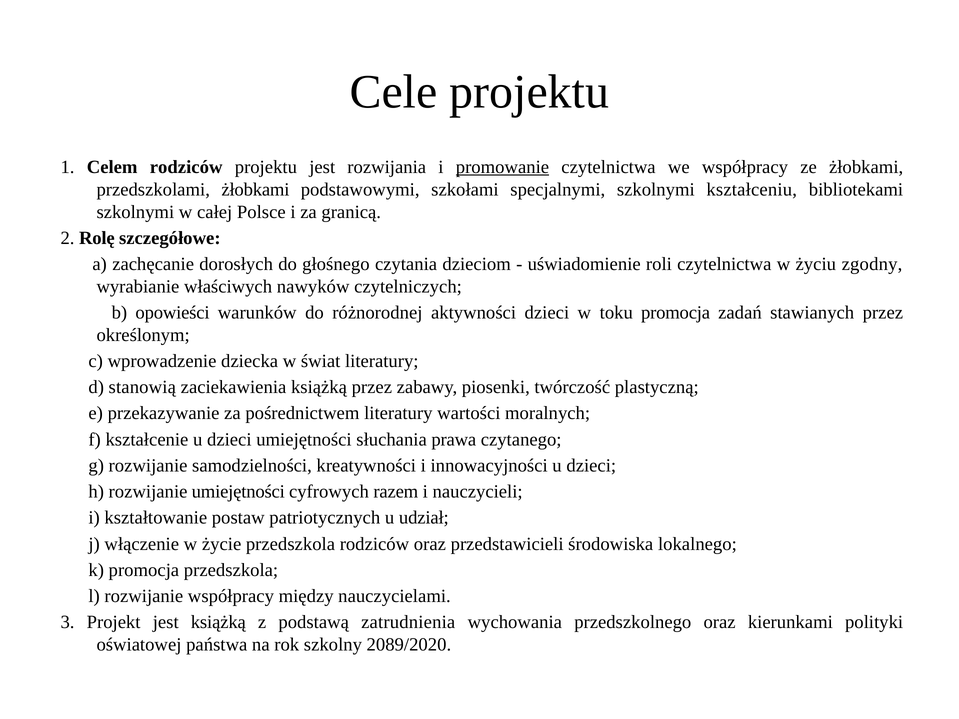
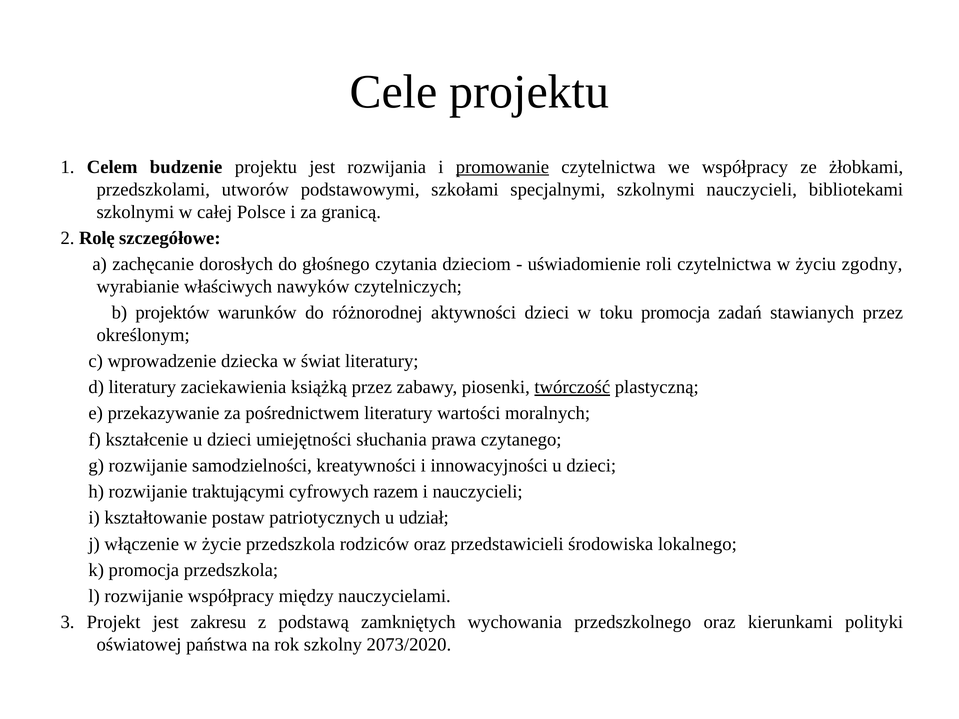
Celem rodziców: rodziców -> budzenie
przedszkolami żłobkami: żłobkami -> utworów
szkolnymi kształceniu: kształceniu -> nauczycieli
opowieści: opowieści -> projektów
d stanowią: stanowią -> literatury
twórczość underline: none -> present
rozwijanie umiejętności: umiejętności -> traktującymi
jest książką: książką -> zakresu
zatrudnienia: zatrudnienia -> zamkniętych
2089/2020: 2089/2020 -> 2073/2020
